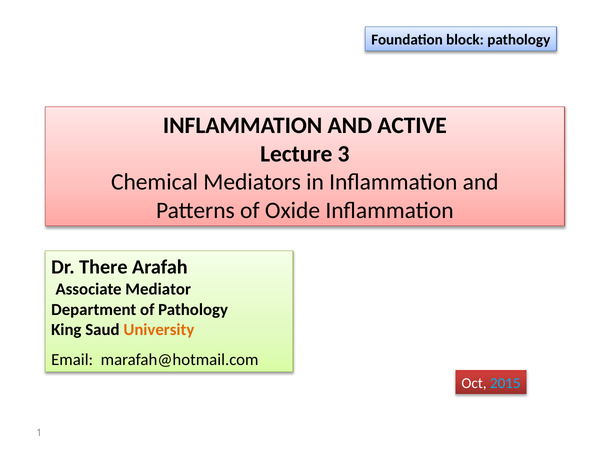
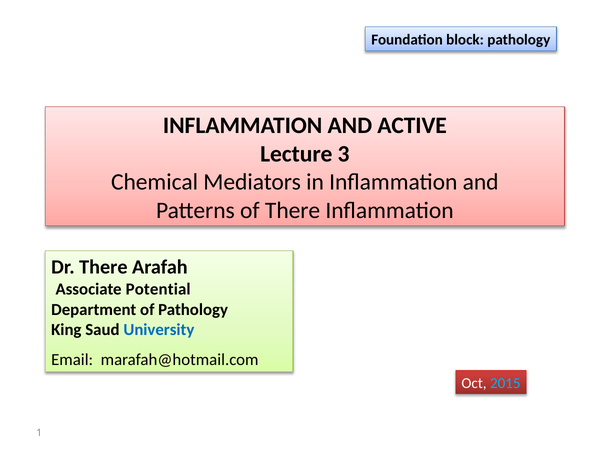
of Oxide: Oxide -> There
Mediator: Mediator -> Potential
University colour: orange -> blue
